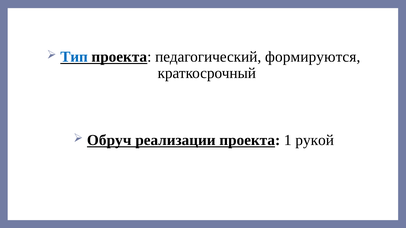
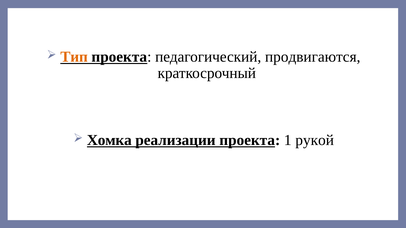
Тип colour: blue -> orange
формируются: формируются -> продвигаются
Обруч: Обруч -> Хомка
